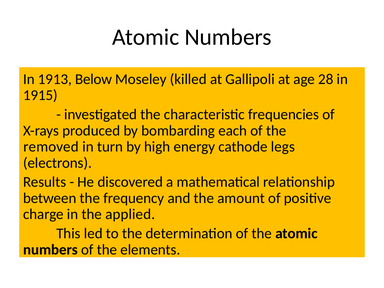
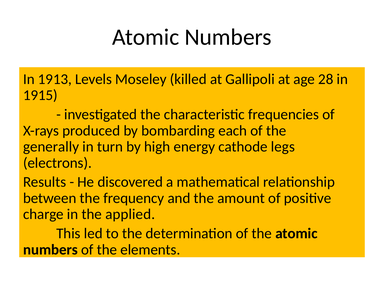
Below: Below -> Levels
removed: removed -> generally
